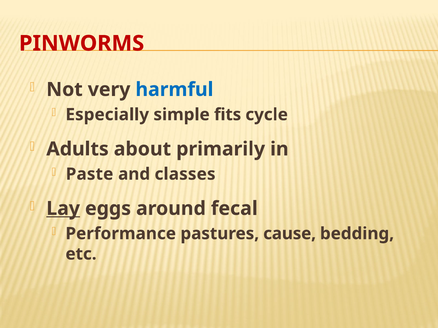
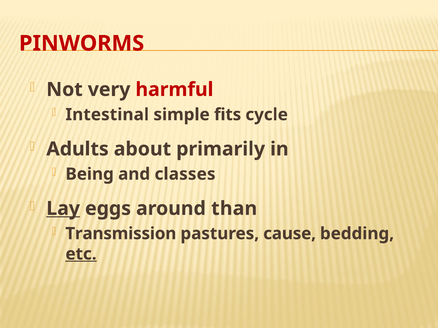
harmful colour: blue -> red
Especially: Especially -> Intestinal
Paste: Paste -> Being
fecal: fecal -> than
Performance: Performance -> Transmission
etc underline: none -> present
